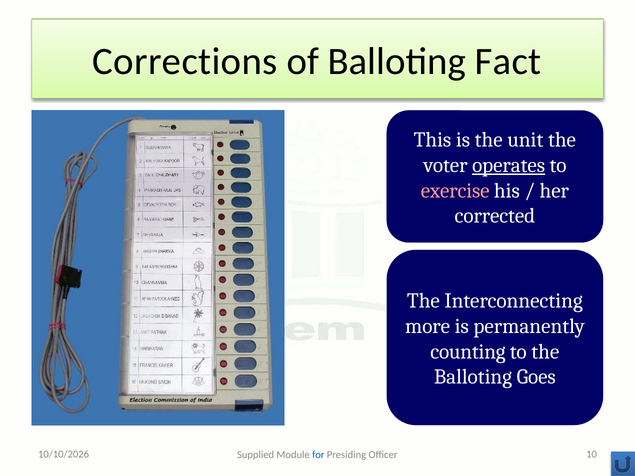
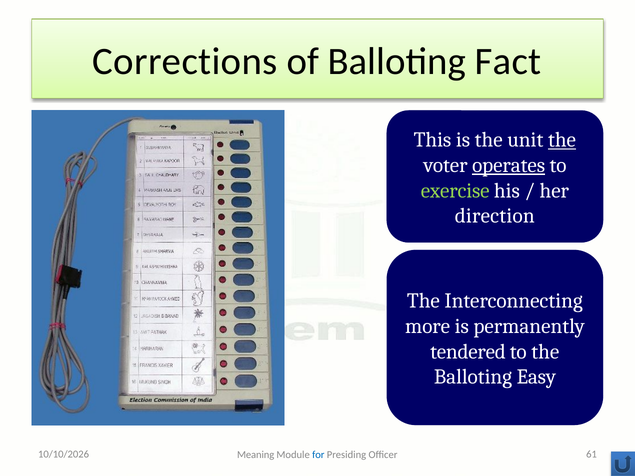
the at (562, 140) underline: none -> present
exercise colour: pink -> light green
corrected: corrected -> direction
counting: counting -> tendered
Goes: Goes -> Easy
Supplied: Supplied -> Meaning
10: 10 -> 61
